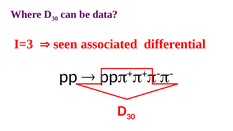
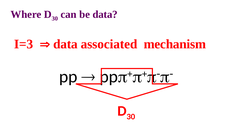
seen at (65, 44): seen -> data
differential: differential -> mechanism
